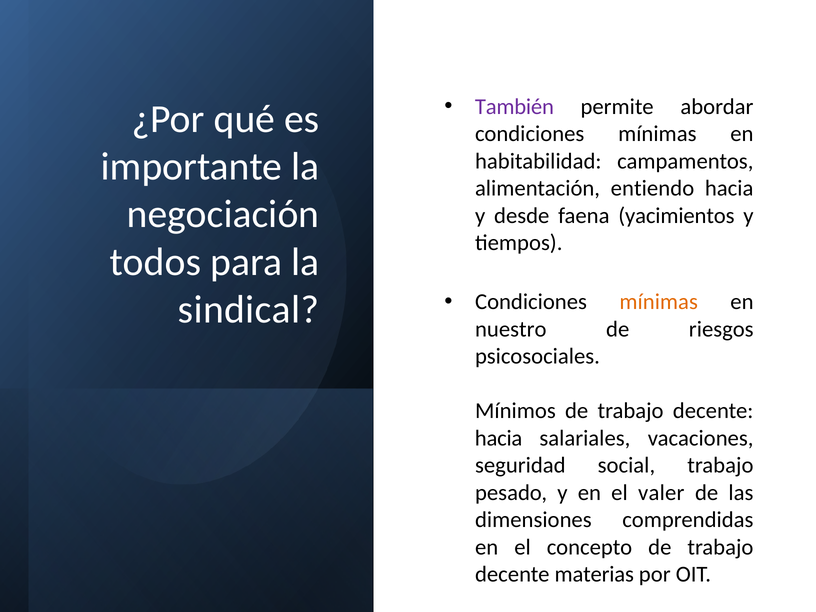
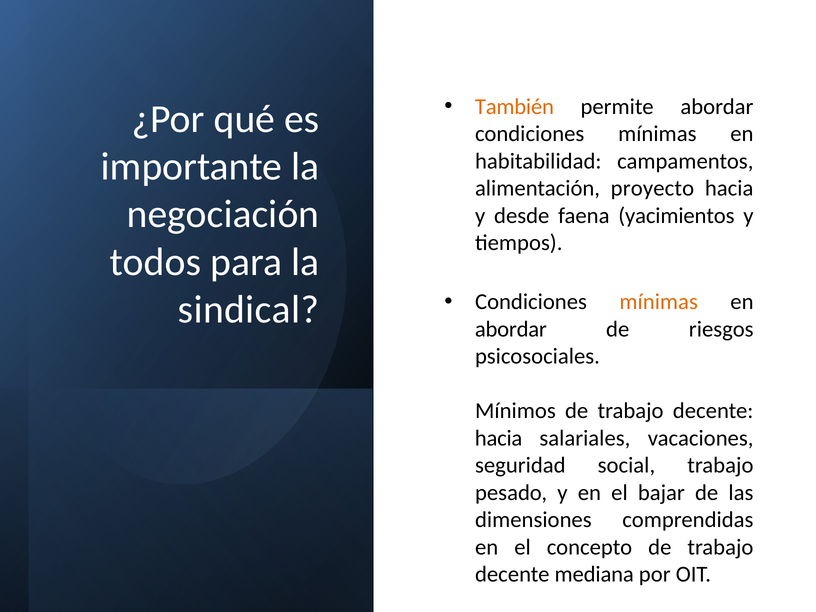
También colour: purple -> orange
entiendo: entiendo -> proyecto
nuestro at (511, 329): nuestro -> abordar
valer: valer -> bajar
materias: materias -> mediana
